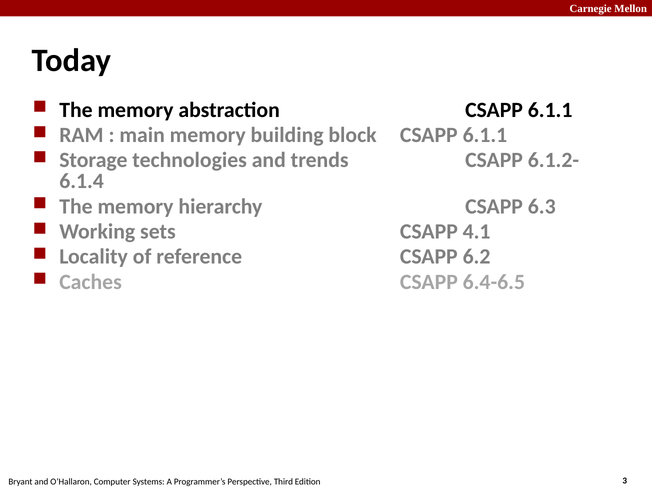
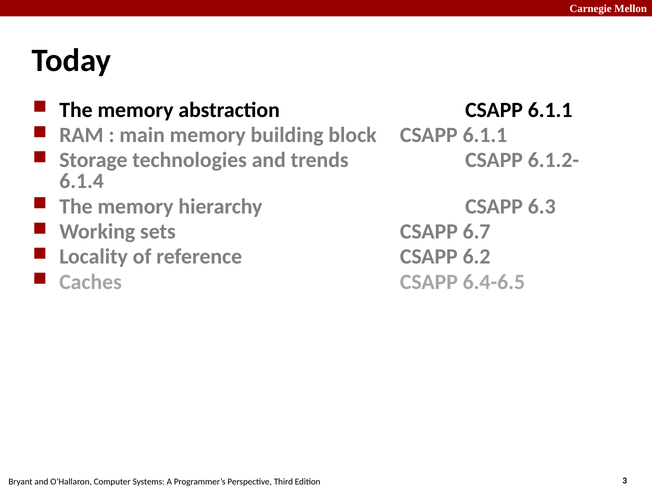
4.1: 4.1 -> 6.7
